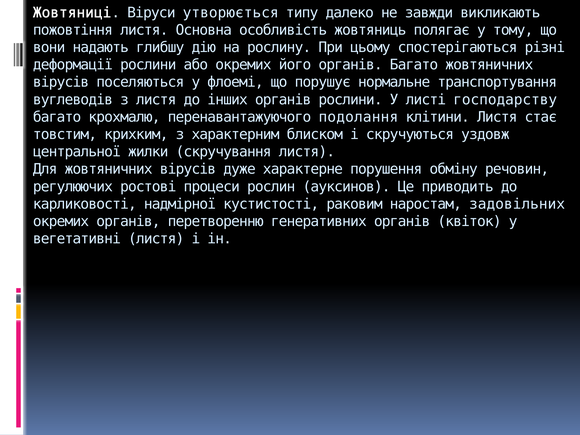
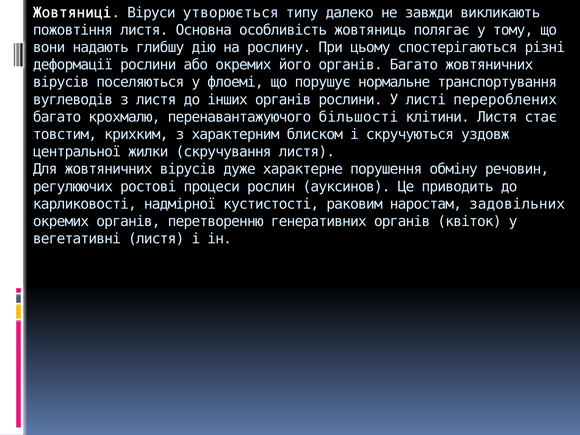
господарству: господарству -> перероблених
подолання: подолання -> більшості
